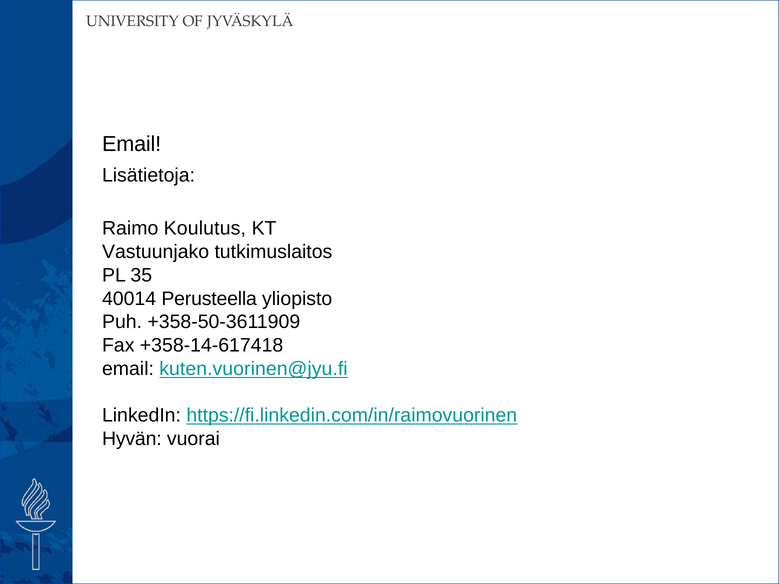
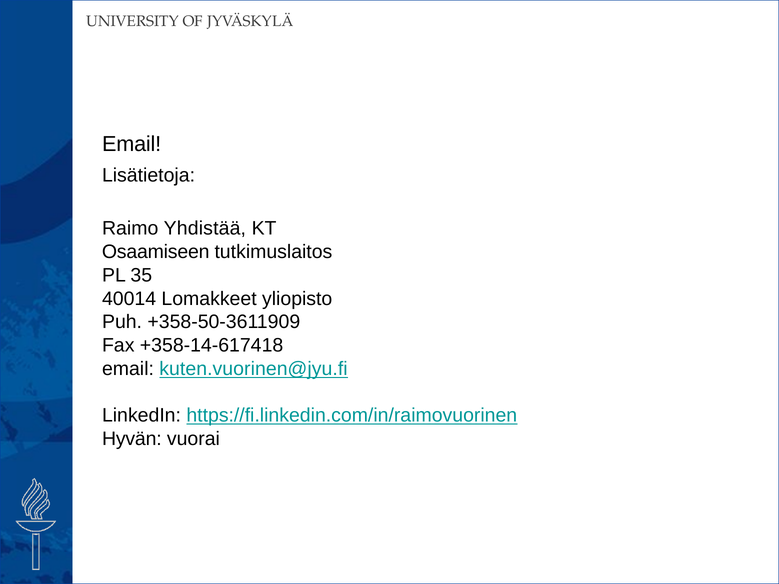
Koulutus: Koulutus -> Yhdistää
Vastuunjako: Vastuunjako -> Osaamiseen
Perusteella: Perusteella -> Lomakkeet
